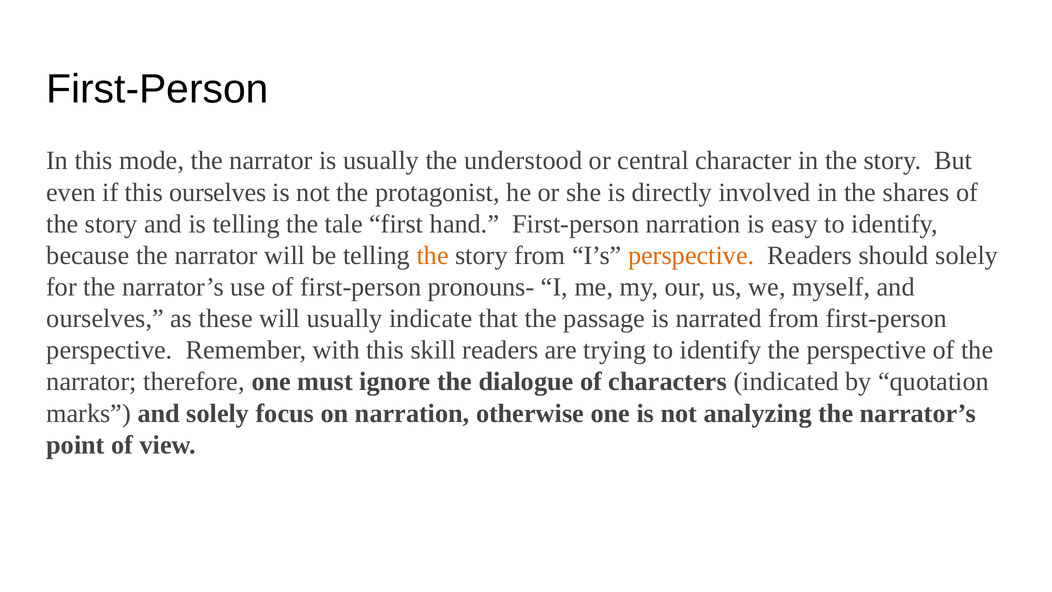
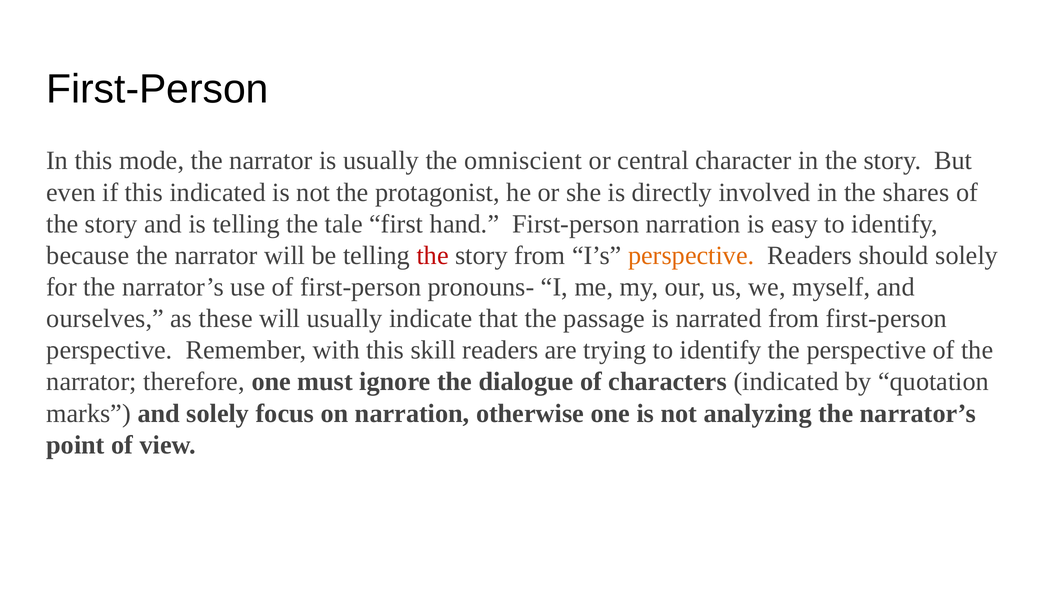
understood: understood -> omniscient
this ourselves: ourselves -> indicated
the at (433, 255) colour: orange -> red
